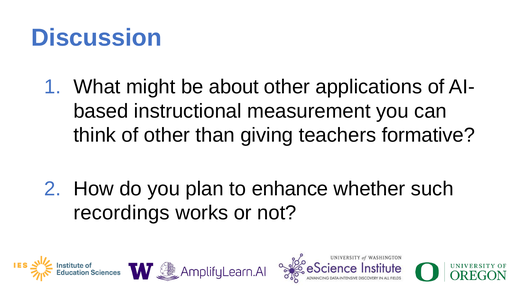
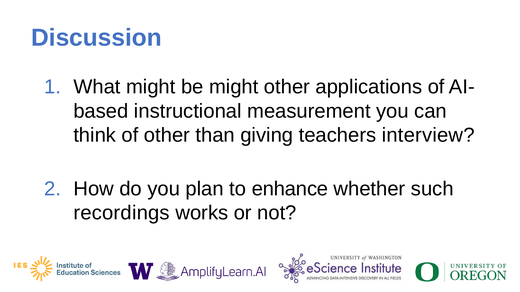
be about: about -> might
formative: formative -> interview
